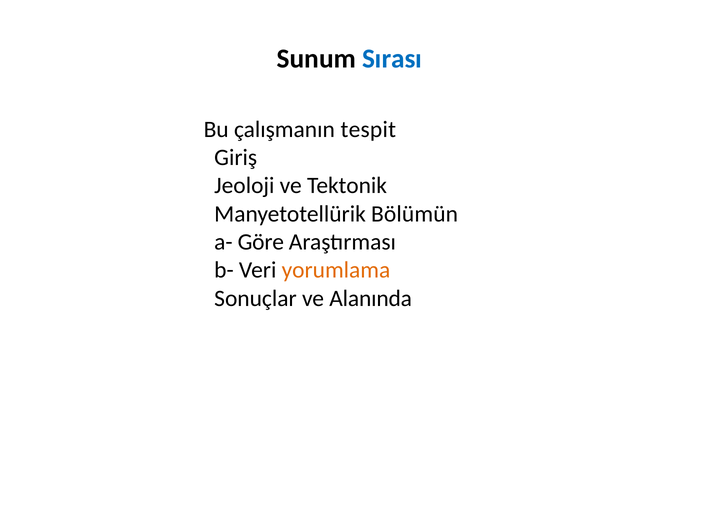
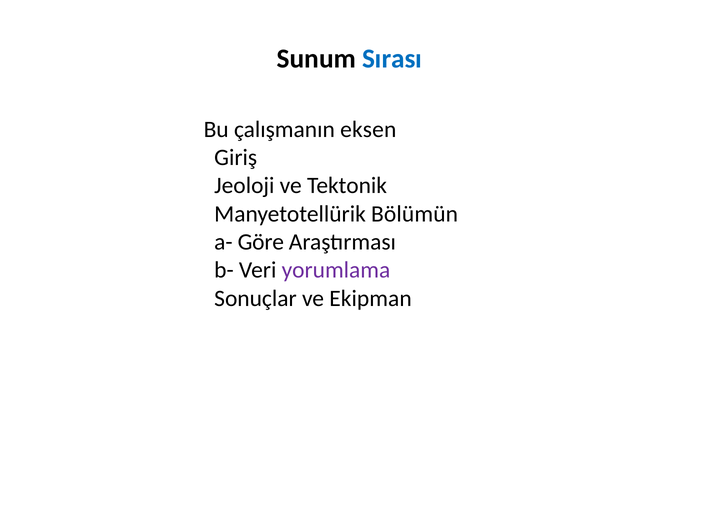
tespit: tespit -> eksen
yorumlama colour: orange -> purple
Alanında: Alanında -> Ekipman
